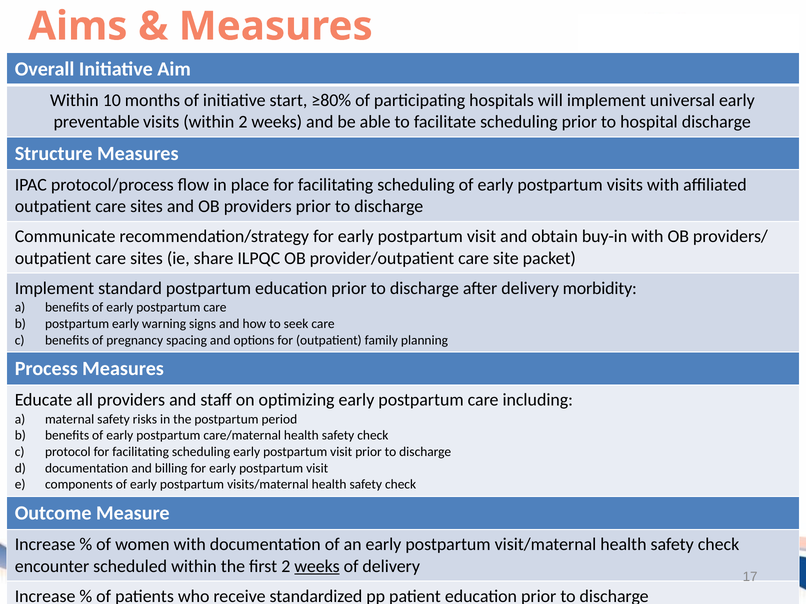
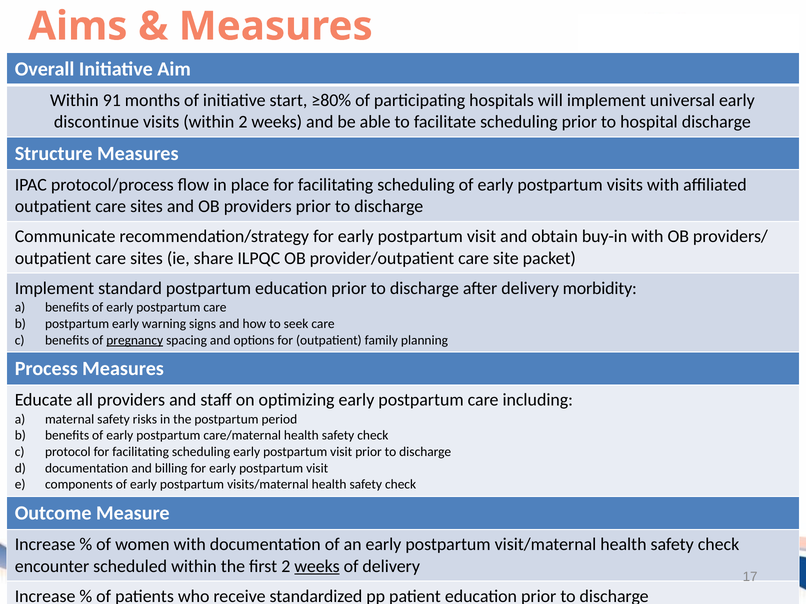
10: 10 -> 91
preventable: preventable -> discontinue
pregnancy underline: none -> present
